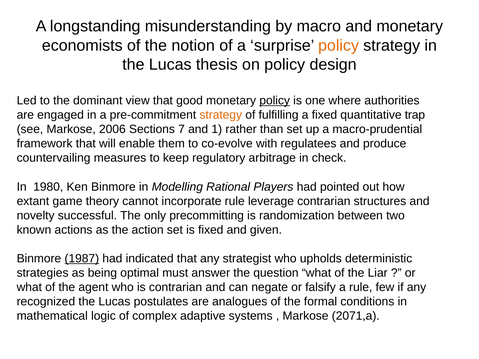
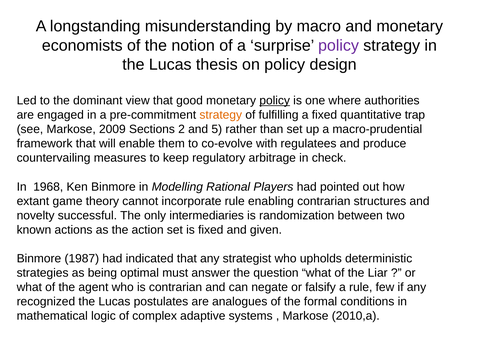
policy at (339, 45) colour: orange -> purple
2006: 2006 -> 2009
7: 7 -> 2
1: 1 -> 5
1980: 1980 -> 1968
leverage: leverage -> enabling
precommitting: precommitting -> intermediaries
1987 underline: present -> none
2071,a: 2071,a -> 2010,a
